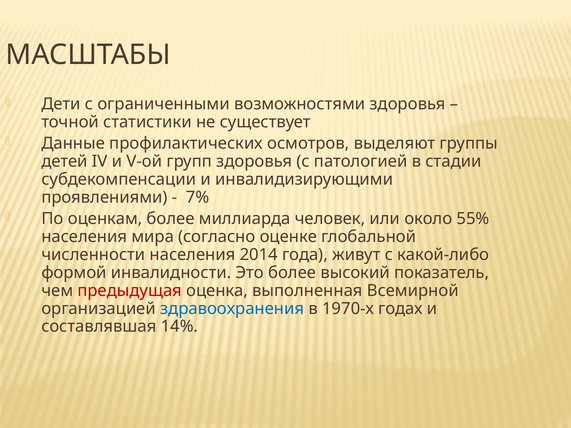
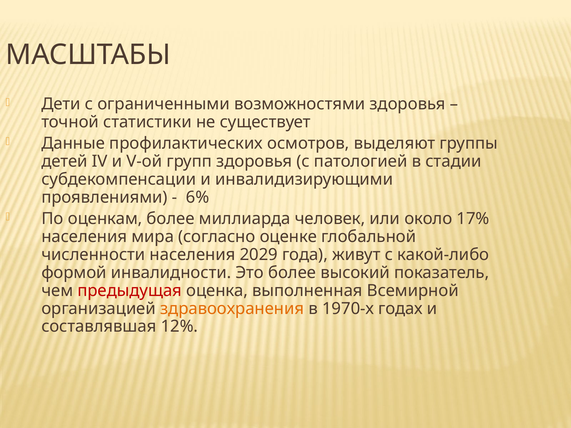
7%: 7% -> 6%
55%: 55% -> 17%
2014: 2014 -> 2029
здравоохранения colour: blue -> orange
14%: 14% -> 12%
